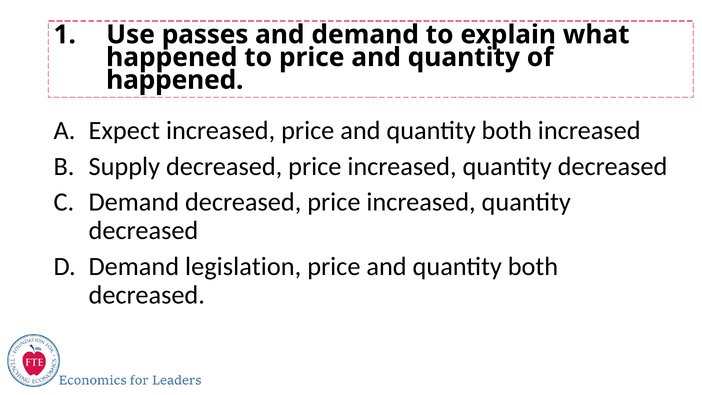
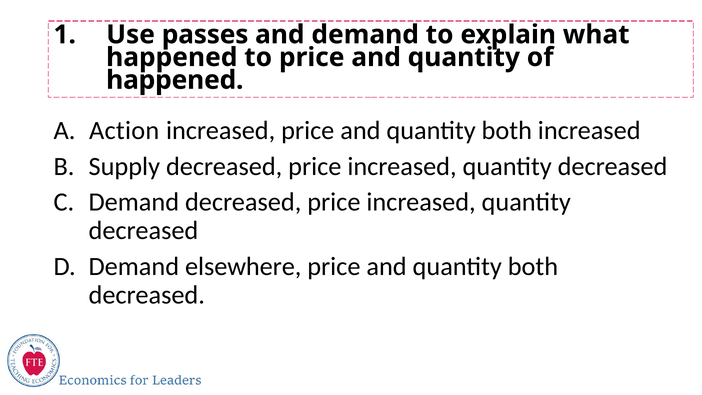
Expect: Expect -> Action
legislation: legislation -> elsewhere
